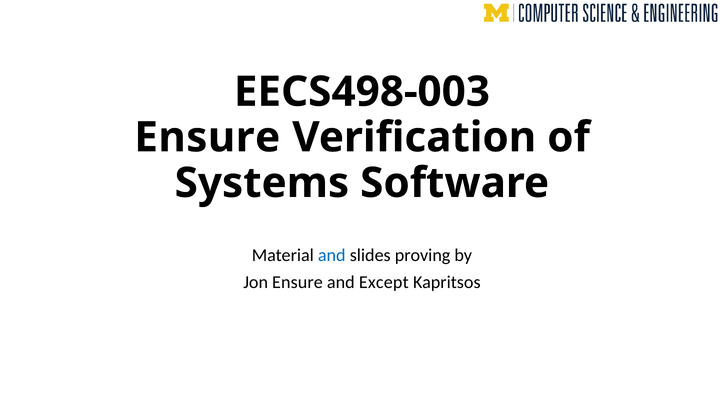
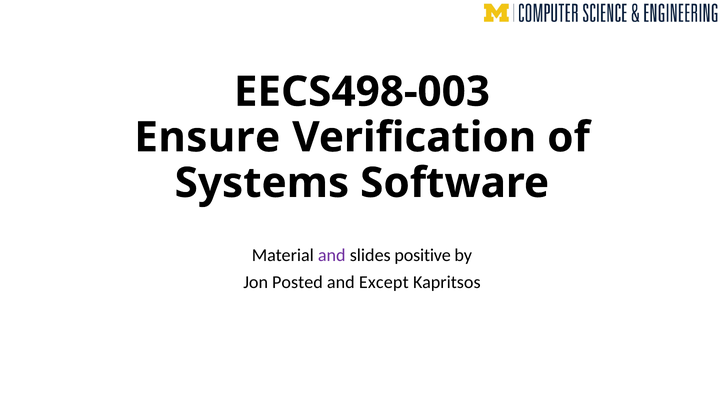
and at (332, 256) colour: blue -> purple
proving: proving -> positive
Jon Ensure: Ensure -> Posted
